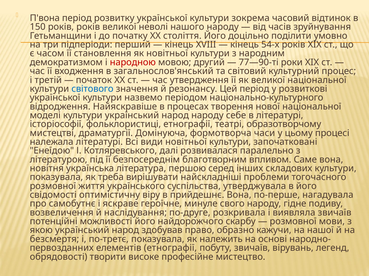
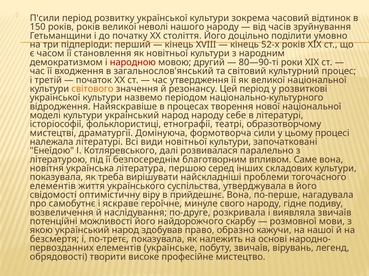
П'вона: П'вона -> П'сили
54-х: 54-х -> 52-х
77—90-ті: 77—90-ті -> 80—90-ті
світового colour: blue -> orange
часи: часи -> сили
розмовної at (53, 187): розмовної -> елементів
елементів етнографії: етнографії -> українське
